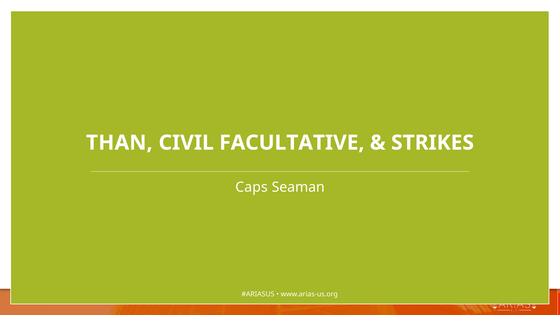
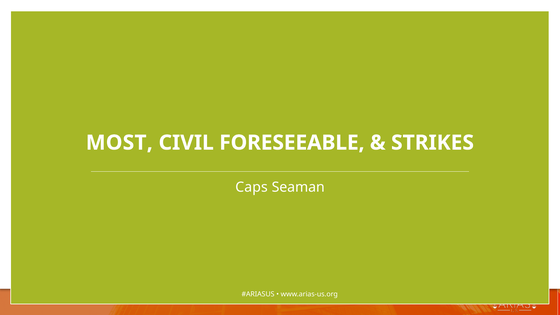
THAN: THAN -> MOST
FACULTATIVE: FACULTATIVE -> FORESEEABLE
